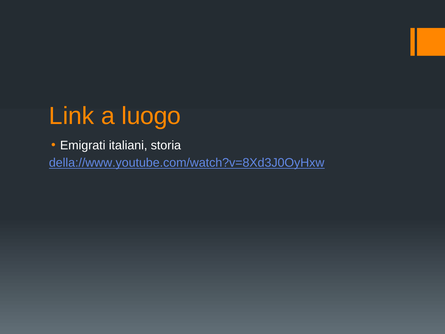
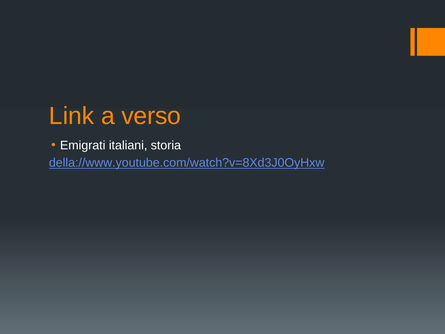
luogo: luogo -> verso
